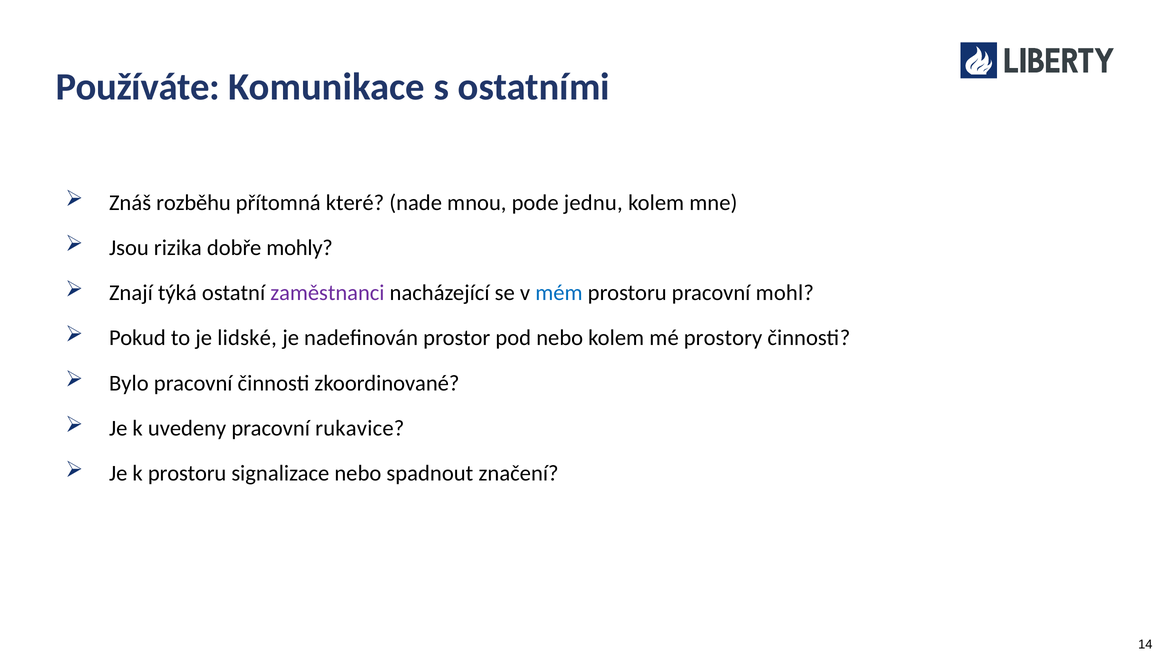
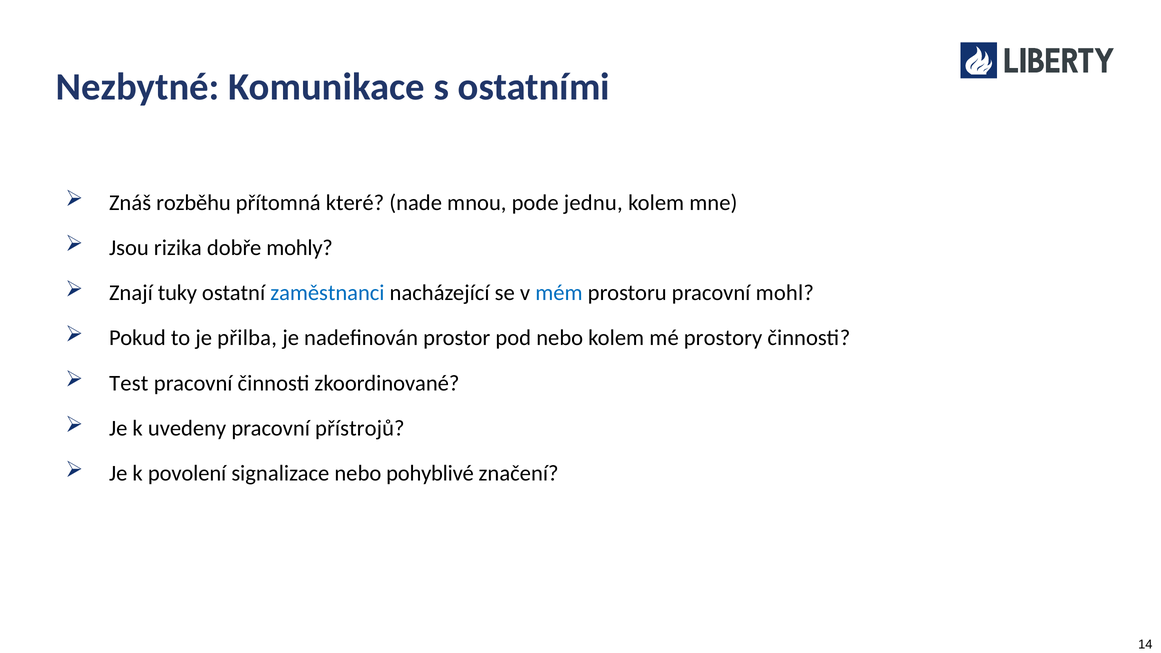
Používáte: Používáte -> Nezbytné
týká: týká -> tuky
zaměstnanci colour: purple -> blue
lidské: lidské -> přilba
Bylo: Bylo -> Test
rukavice: rukavice -> přístrojů
k prostoru: prostoru -> povolení
spadnout: spadnout -> pohyblivé
